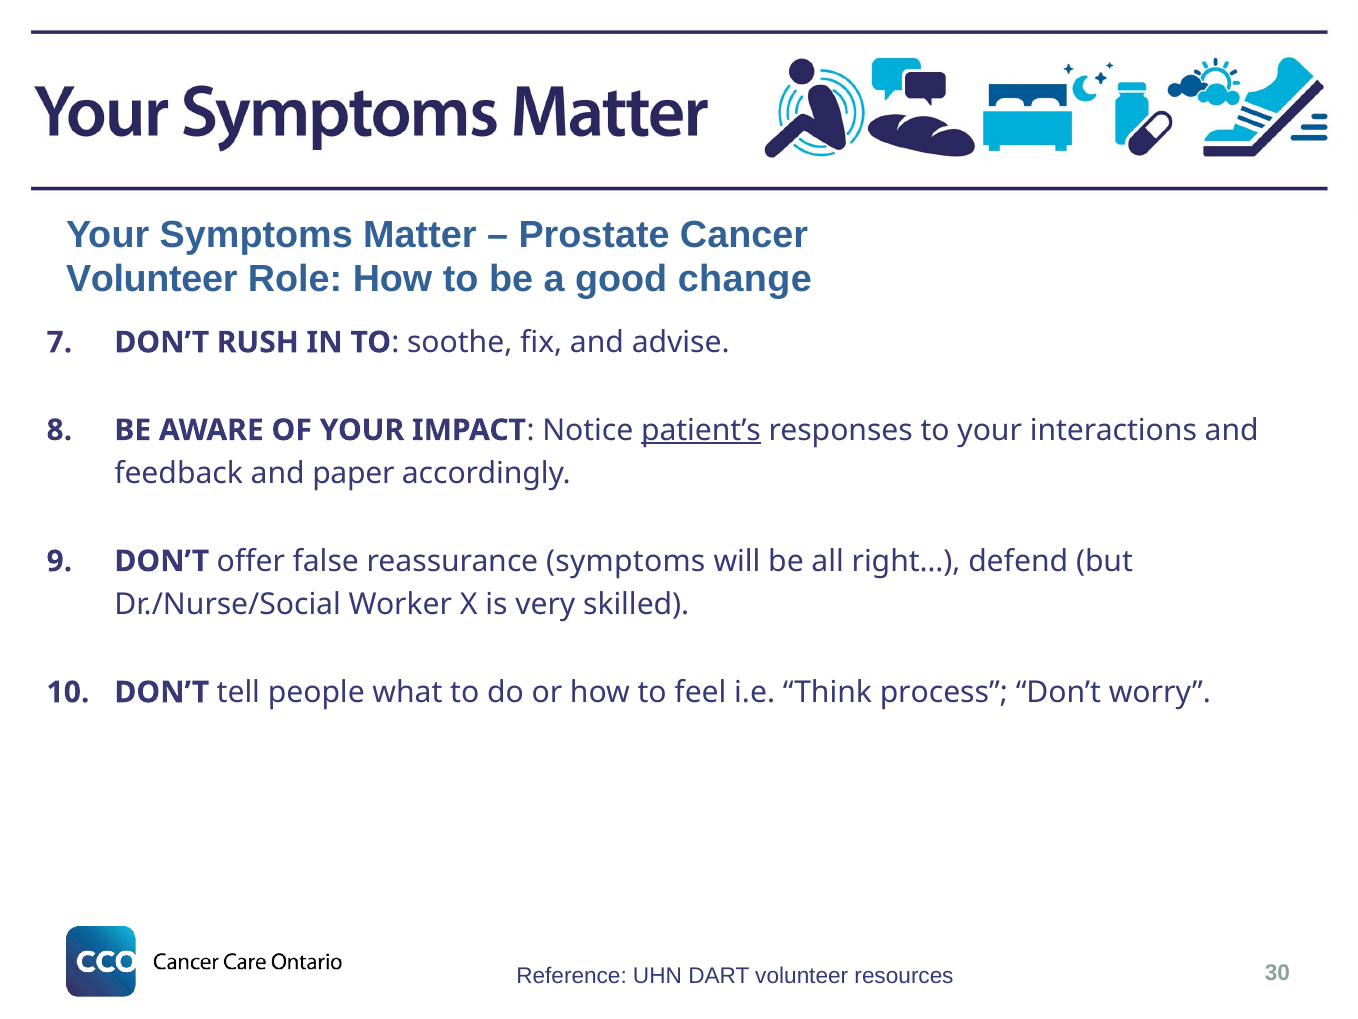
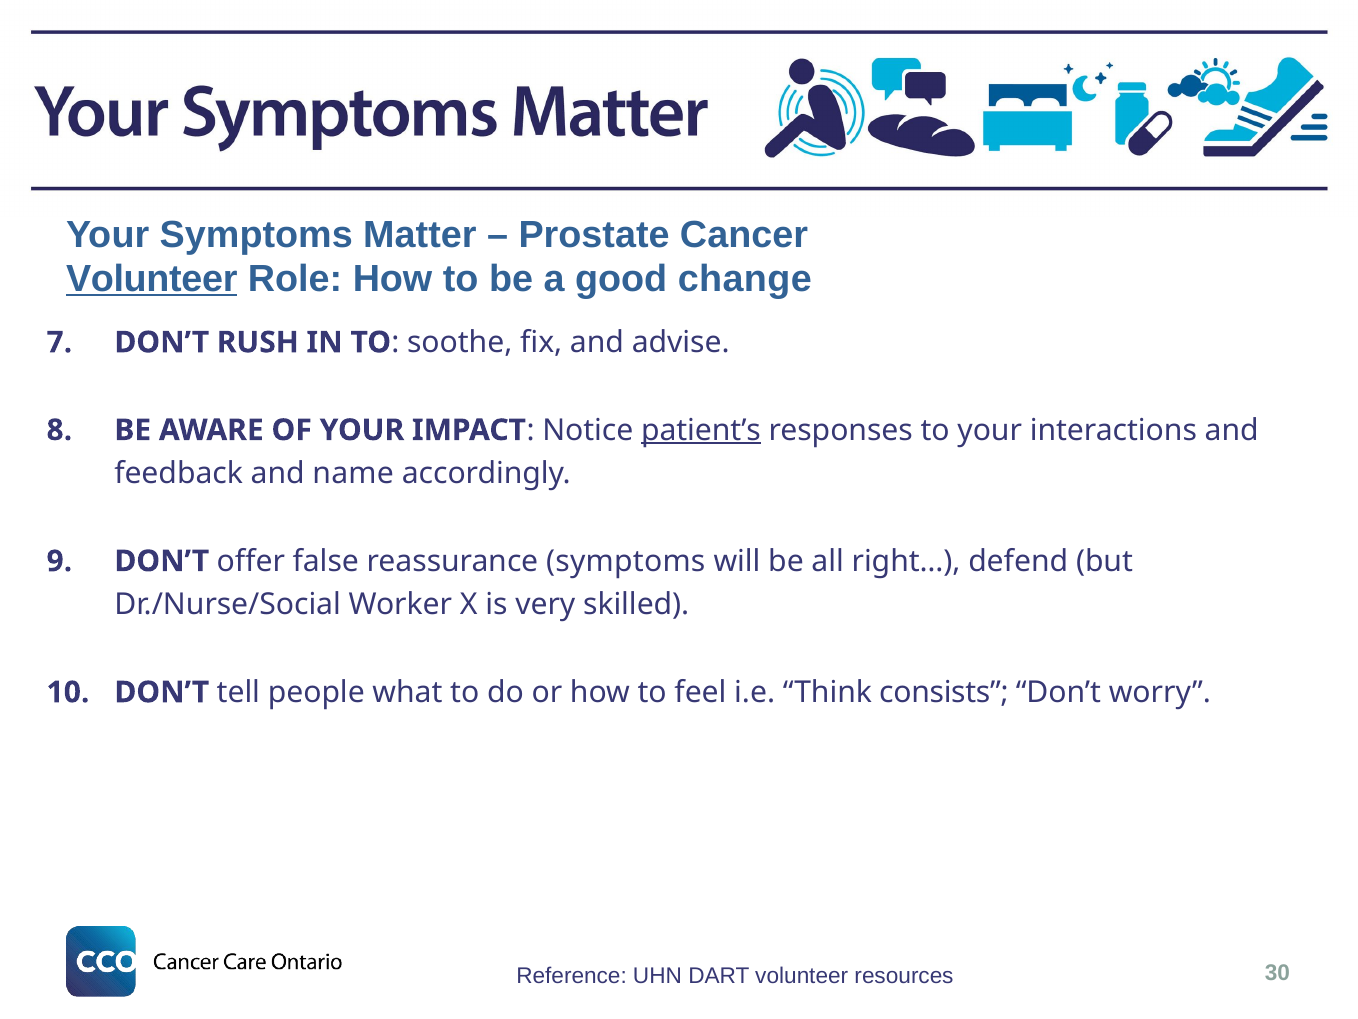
Volunteer at (152, 279) underline: none -> present
paper: paper -> name
process: process -> consists
